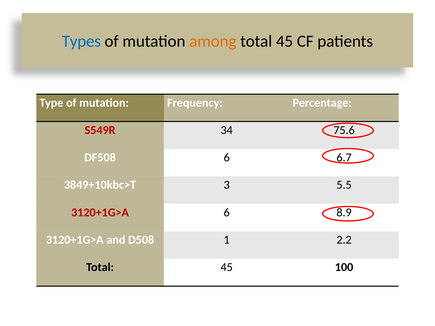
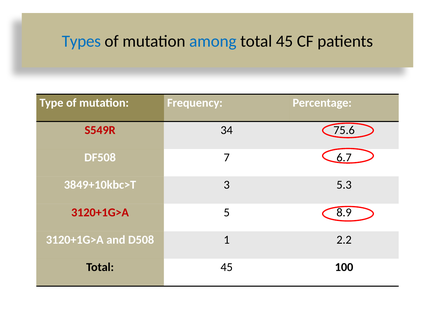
among colour: orange -> blue
DF508 6: 6 -> 7
5.5: 5.5 -> 5.3
3120+1G>A 6: 6 -> 5
